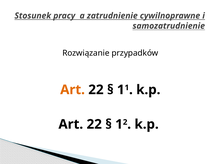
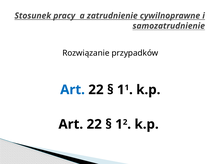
Art at (73, 89) colour: orange -> blue
